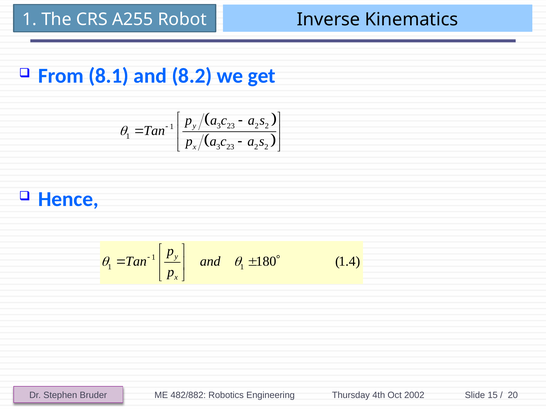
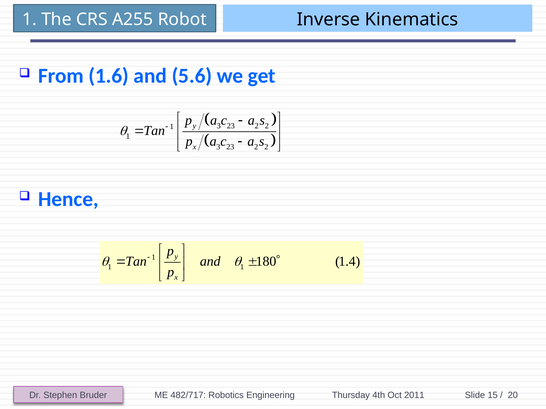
8.1: 8.1 -> 1.6
8.2: 8.2 -> 5.6
482/882: 482/882 -> 482/717
2002: 2002 -> 2011
